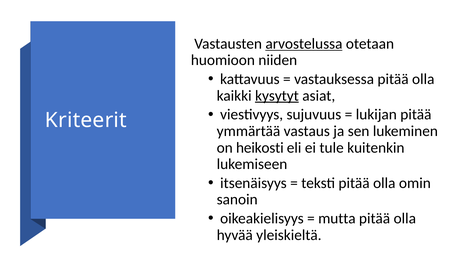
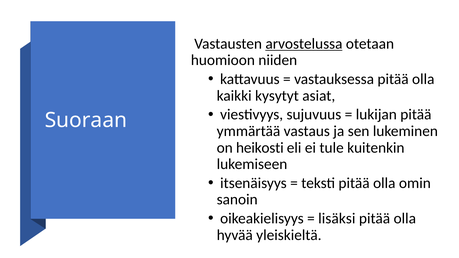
kysytyt underline: present -> none
Kriteerit: Kriteerit -> Suoraan
mutta: mutta -> lisäksi
